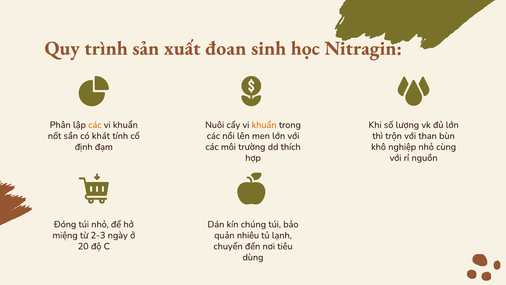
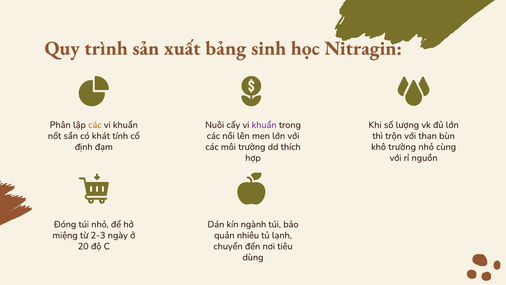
đoan: đoan -> bảng
khuẩn at (264, 125) colour: orange -> purple
khô nghiệp: nghiệp -> trường
chúng: chúng -> ngành
